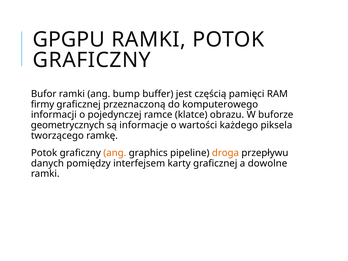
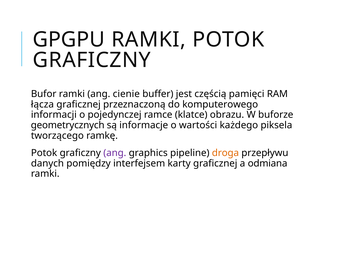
bump: bump -> cienie
firmy: firmy -> łącza
ang at (115, 153) colour: orange -> purple
dowolne: dowolne -> odmiana
